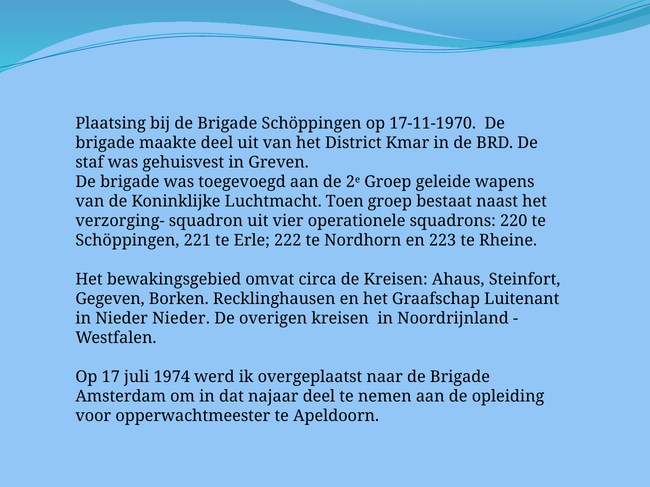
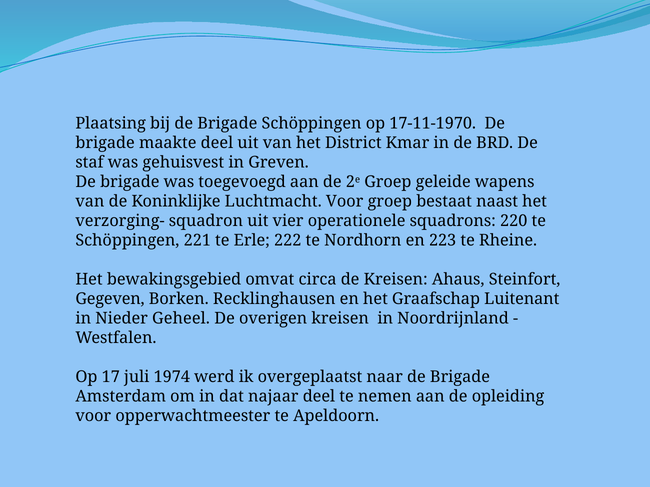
Luchtmacht Toen: Toen -> Voor
Nieder Nieder: Nieder -> Geheel
